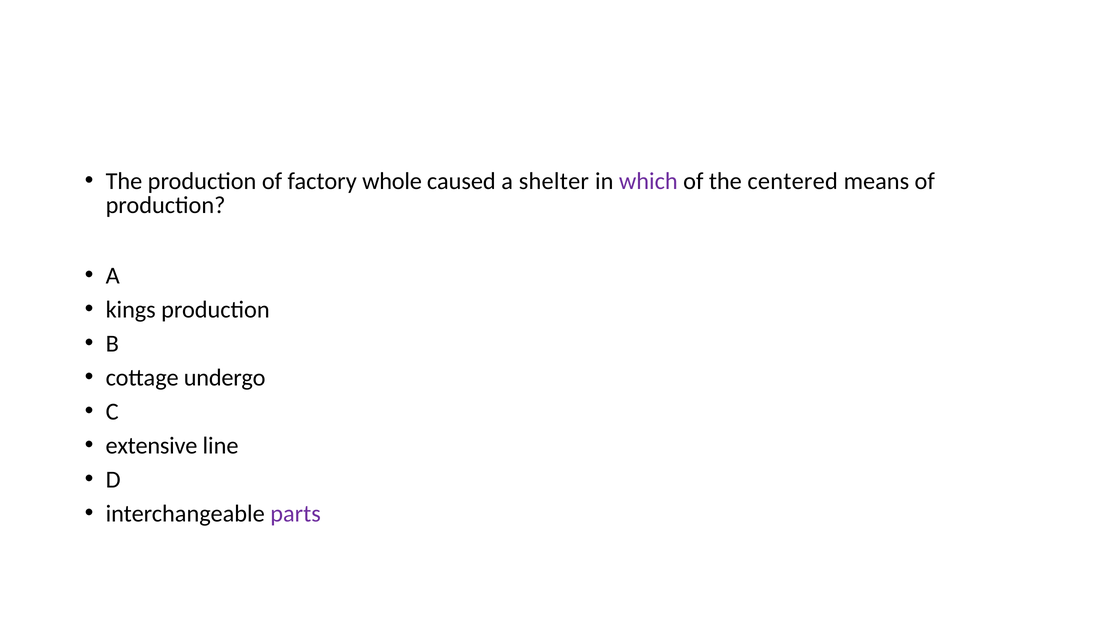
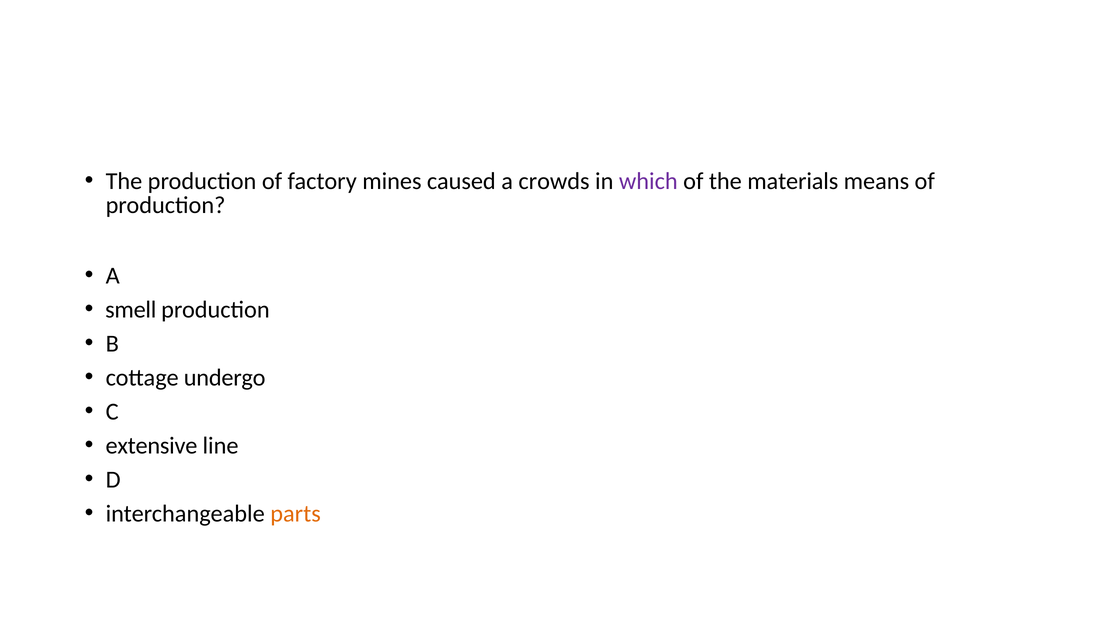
whole: whole -> mines
shelter: shelter -> crowds
centered: centered -> materials
kings: kings -> smell
parts colour: purple -> orange
